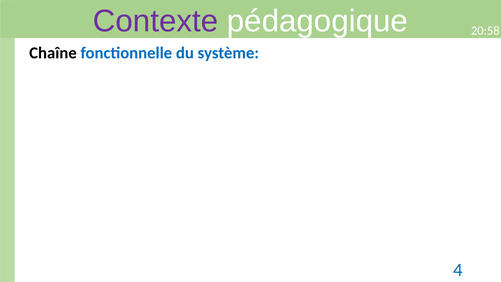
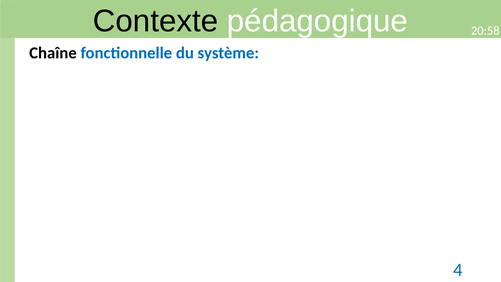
Contexte colour: purple -> black
